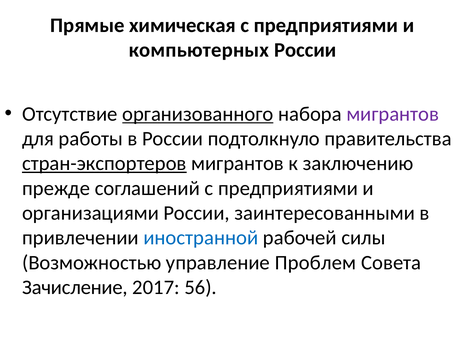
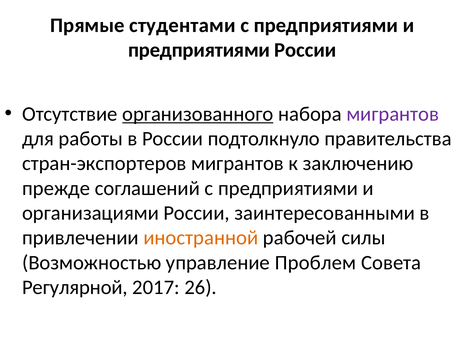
химическая: химическая -> студентами
компьютерных at (199, 50): компьютерных -> предприятиями
стран-экспортеров underline: present -> none
иностранной colour: blue -> orange
Зачисление: Зачисление -> Регулярной
56: 56 -> 26
